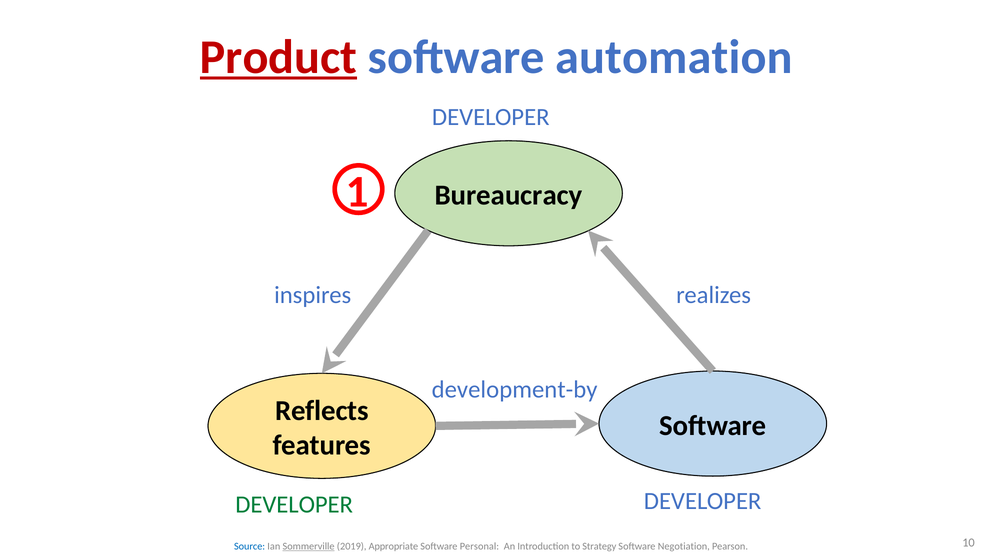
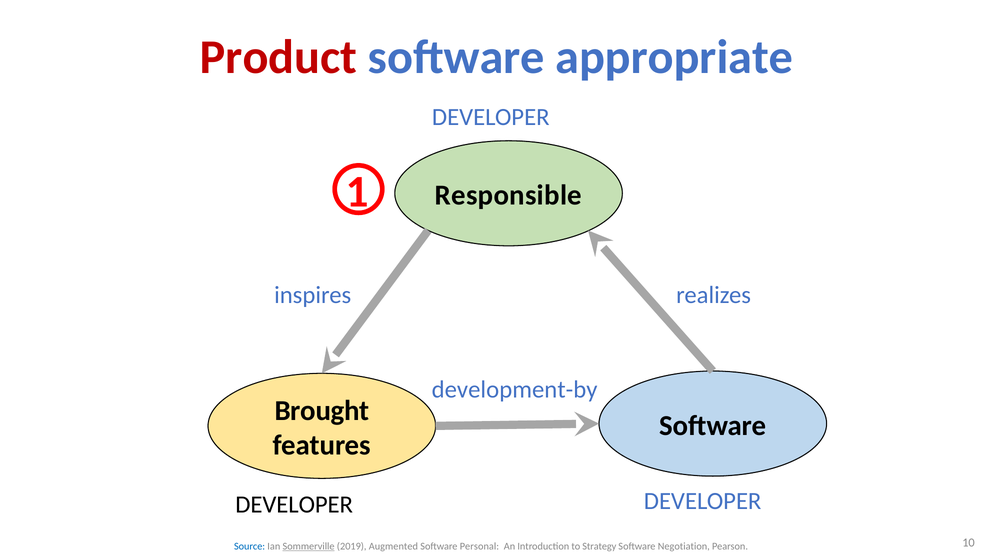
Product underline: present -> none
automation: automation -> appropriate
Bureaucracy: Bureaucracy -> Responsible
Reflects: Reflects -> Brought
DEVELOPER at (294, 504) colour: green -> black
Appropriate: Appropriate -> Augmented
